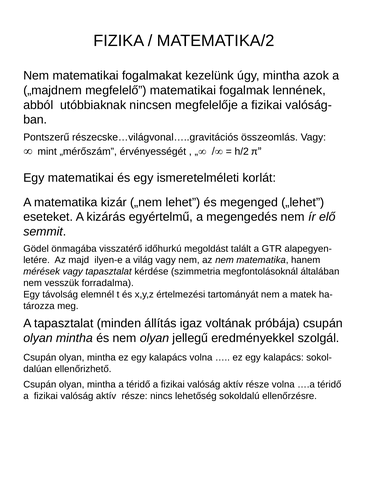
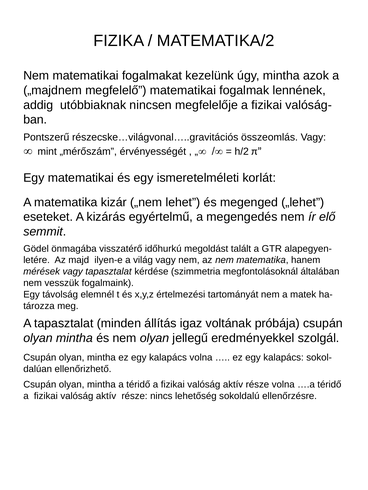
abból: abból -> addig
forradalma: forradalma -> fogalmaink
